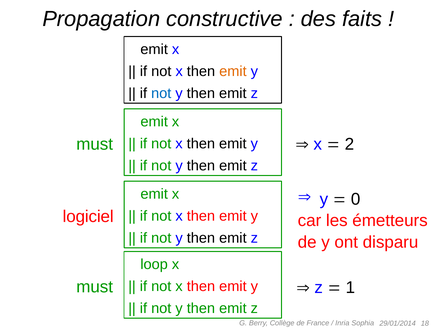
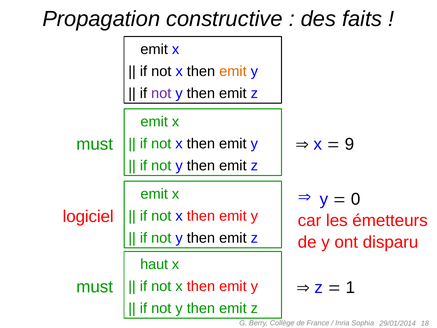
not at (161, 93) colour: blue -> purple
2: 2 -> 9
loop: loop -> haut
